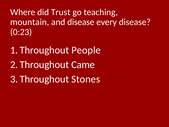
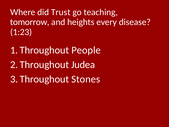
mountain: mountain -> tomorrow
and disease: disease -> heights
0:23: 0:23 -> 1:23
Came: Came -> Judea
